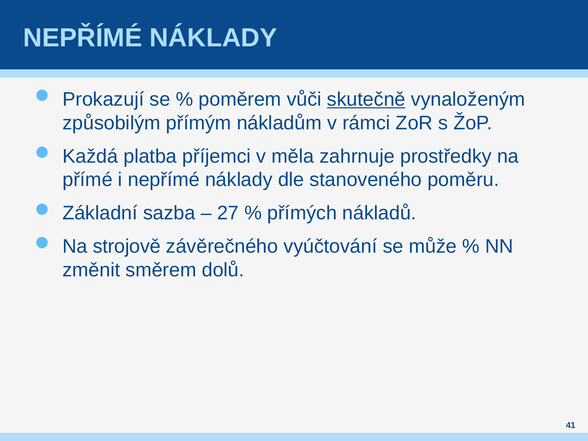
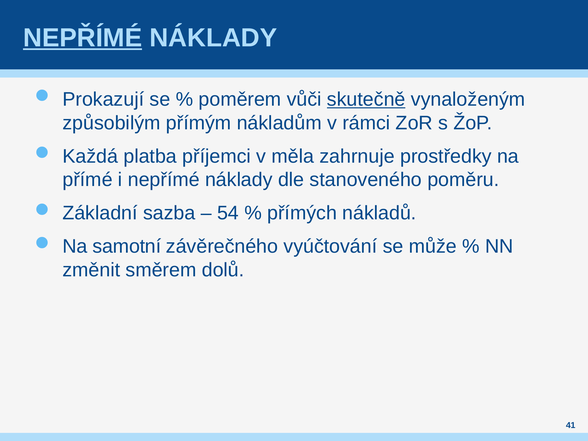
NEPŘÍMÉ at (83, 38) underline: none -> present
27: 27 -> 54
strojově: strojově -> samotní
